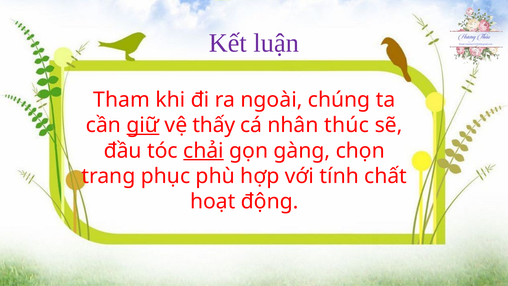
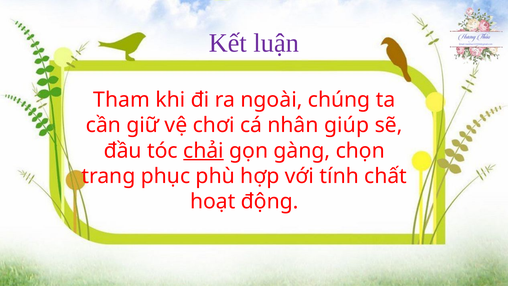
giữ underline: present -> none
thấy: thấy -> chơi
thúc: thúc -> giúp
